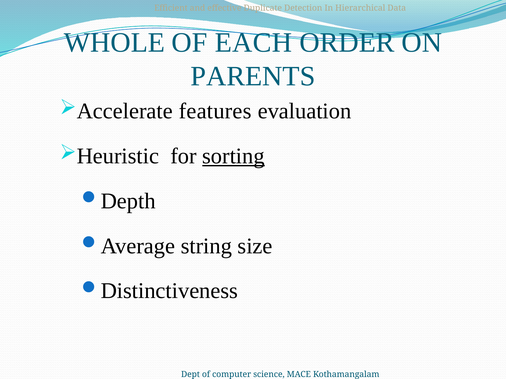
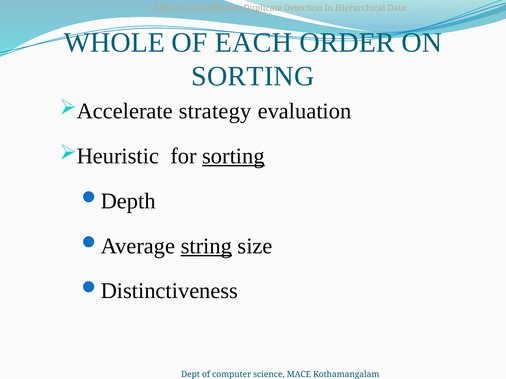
PARENTS at (253, 76): PARENTS -> SORTING
features: features -> strategy
string underline: none -> present
